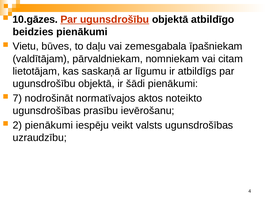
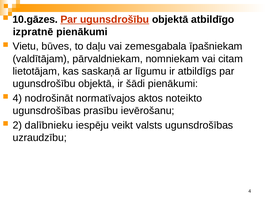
beidzies: beidzies -> izpratnē
7 at (17, 98): 7 -> 4
2 pienākumi: pienākumi -> dalībnieku
